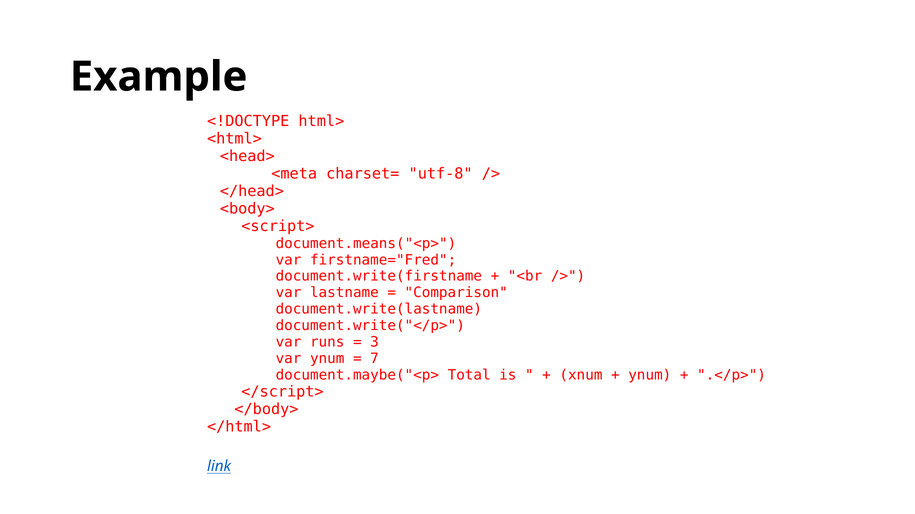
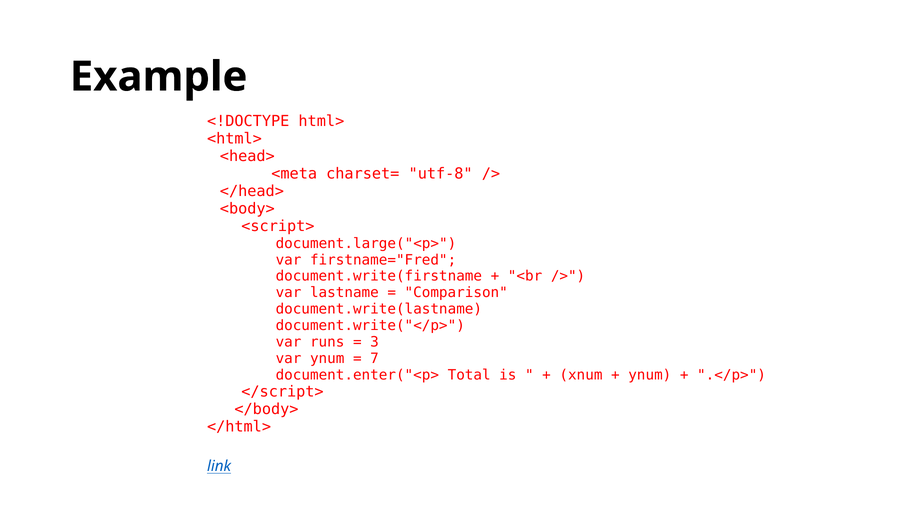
document.means("<p>: document.means("<p> -> document.large("<p>
document.maybe("<p>: document.maybe("<p> -> document.enter("<p>
